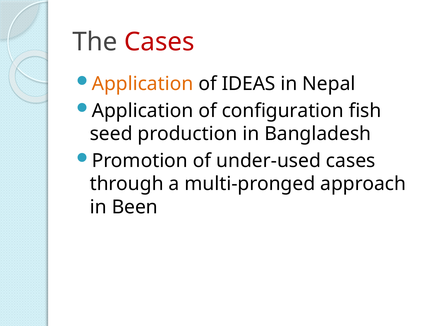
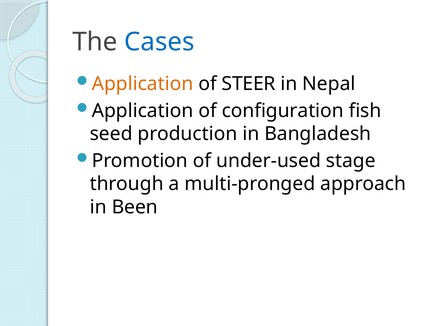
Cases at (159, 42) colour: red -> blue
IDEAS: IDEAS -> STEER
under-used cases: cases -> stage
